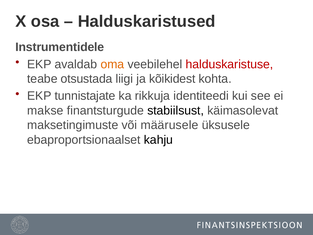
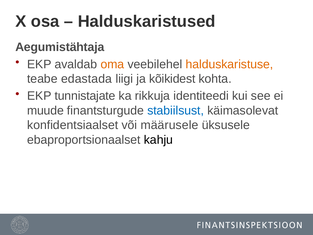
Instrumentidele: Instrumentidele -> Aegumistähtaja
halduskaristuse colour: red -> orange
otsustada: otsustada -> edastada
makse: makse -> muude
stabiilsust colour: black -> blue
maksetingimuste: maksetingimuste -> konfidentsiaalset
